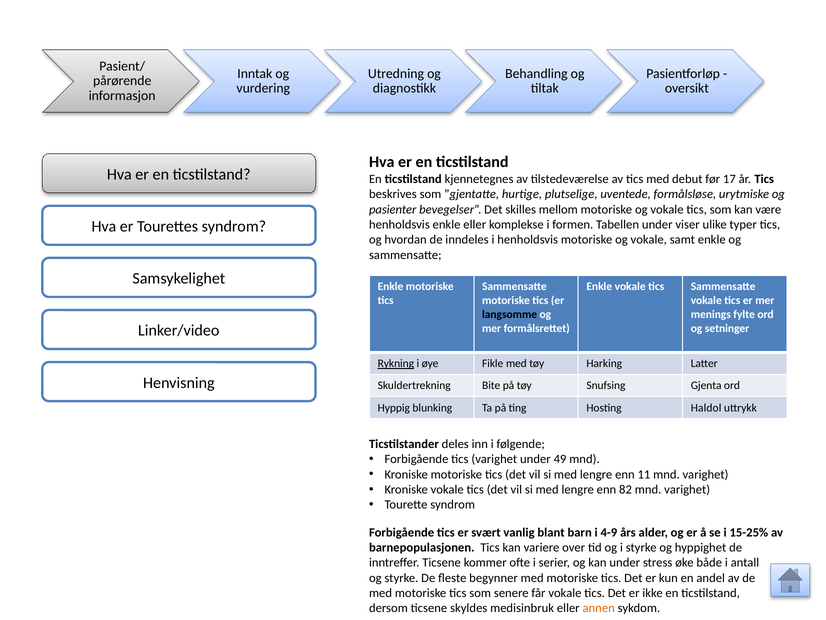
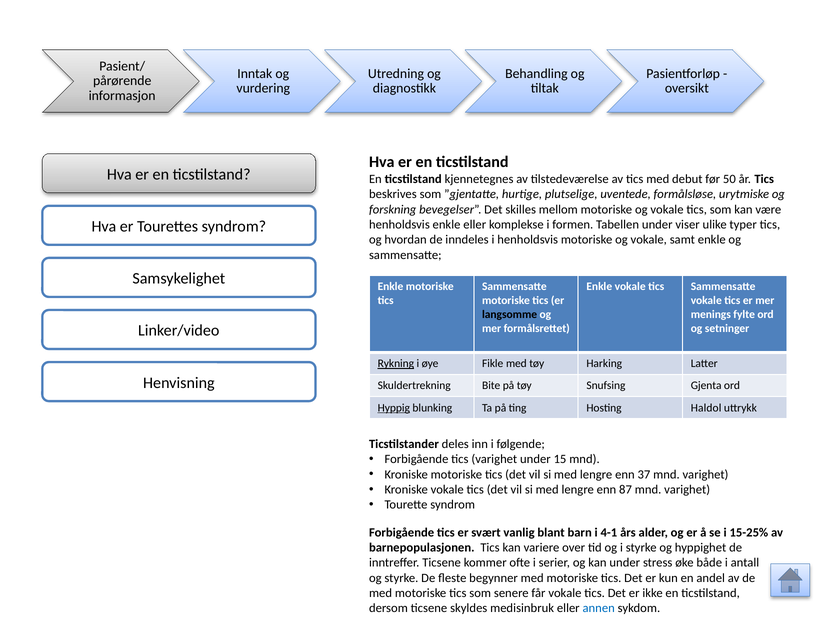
17: 17 -> 50
pasienter: pasienter -> forskning
Hyppig underline: none -> present
49: 49 -> 15
11: 11 -> 37
82: 82 -> 87
4-9: 4-9 -> 4-1
annen colour: orange -> blue
